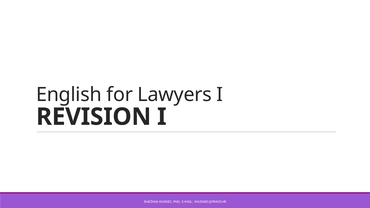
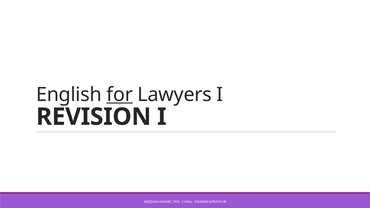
for underline: none -> present
